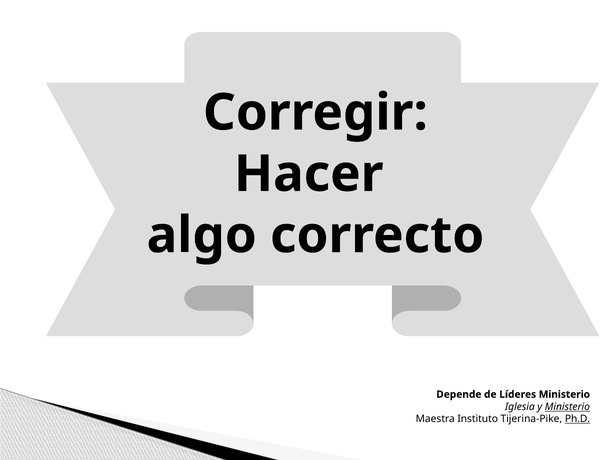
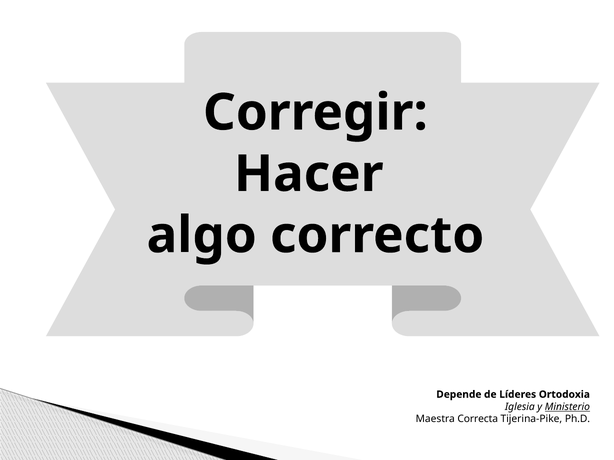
Líderes Ministerio: Ministerio -> Ortodoxia
Instituto: Instituto -> Correcta
Ph.D underline: present -> none
